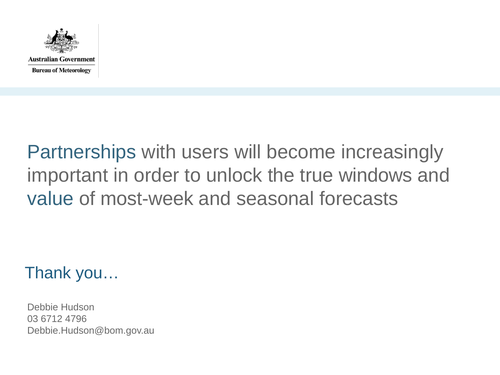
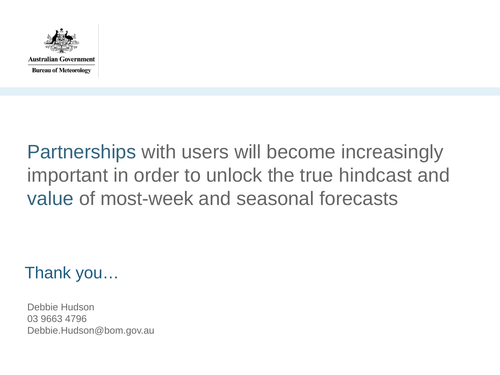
windows: windows -> hindcast
6712: 6712 -> 9663
